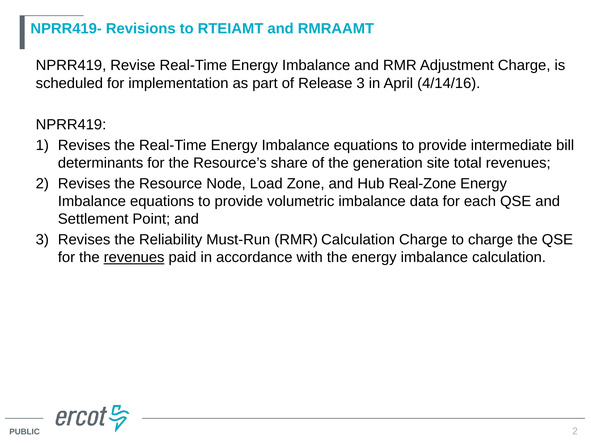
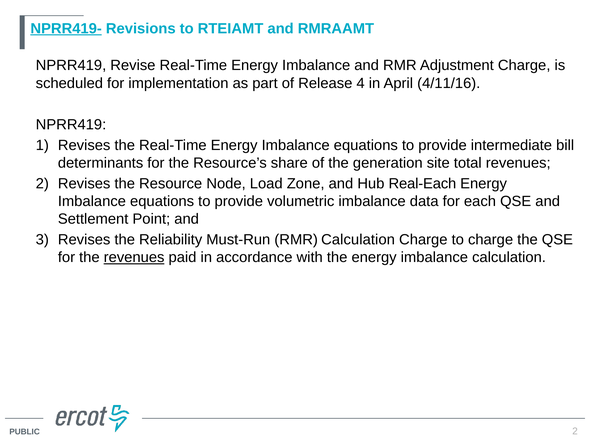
NPRR419- underline: none -> present
Release 3: 3 -> 4
4/14/16: 4/14/16 -> 4/11/16
Real-Zone: Real-Zone -> Real-Each
